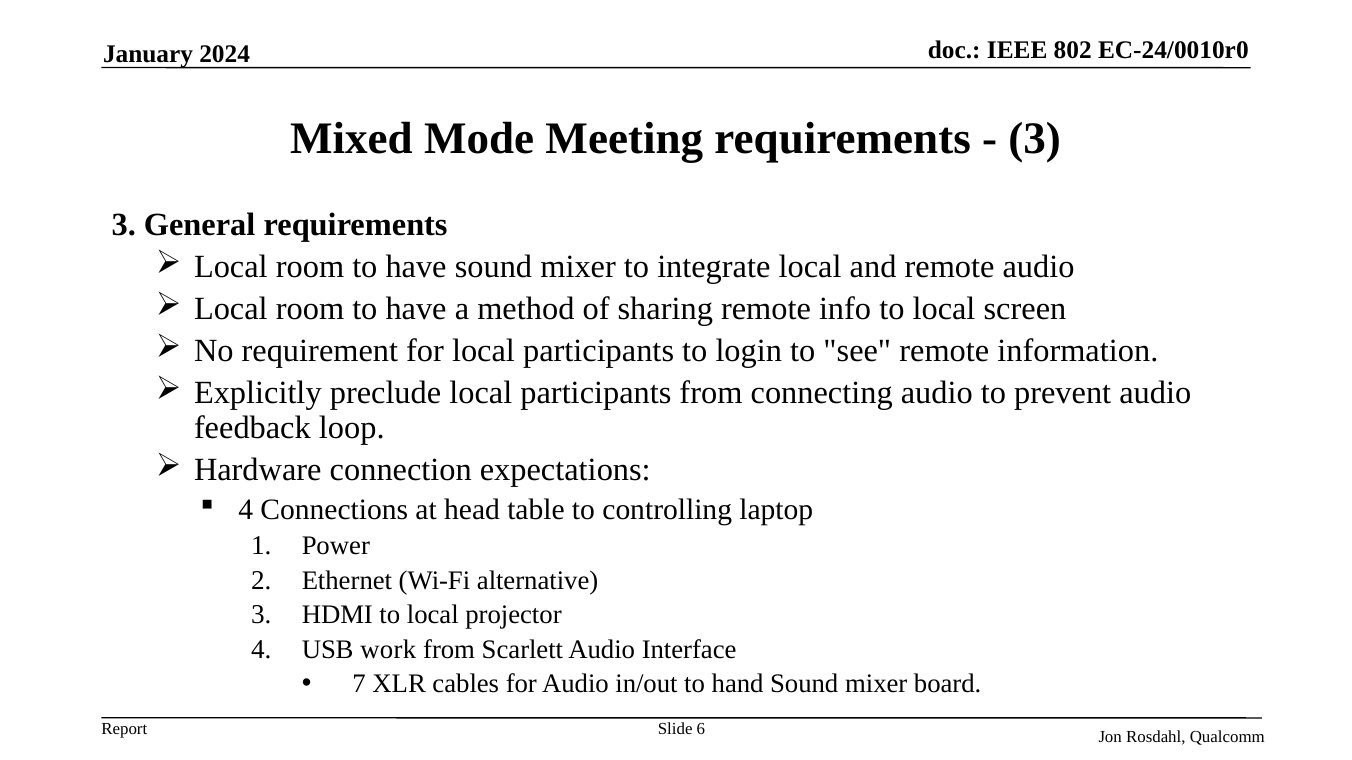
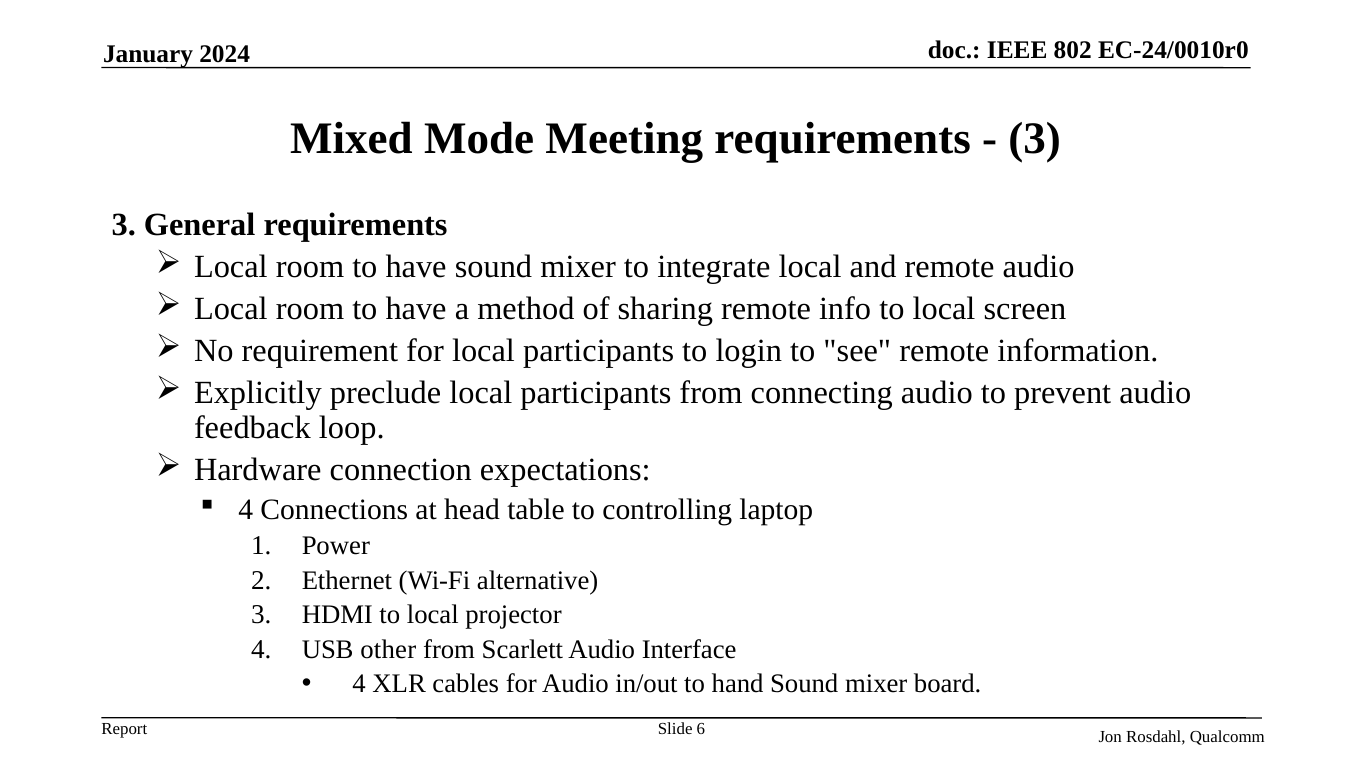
work: work -> other
7 at (359, 684): 7 -> 4
